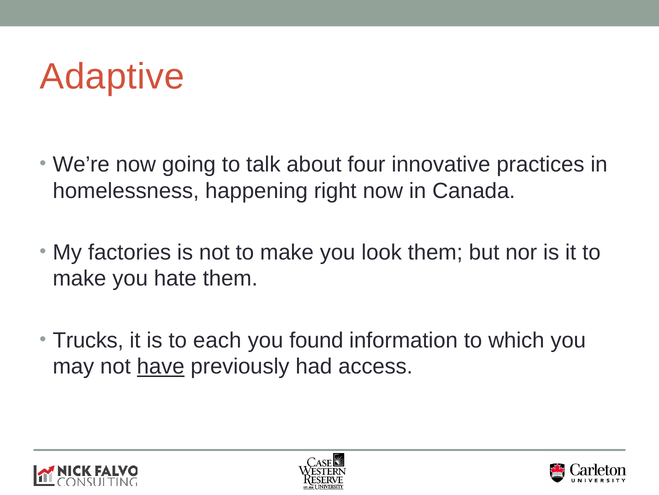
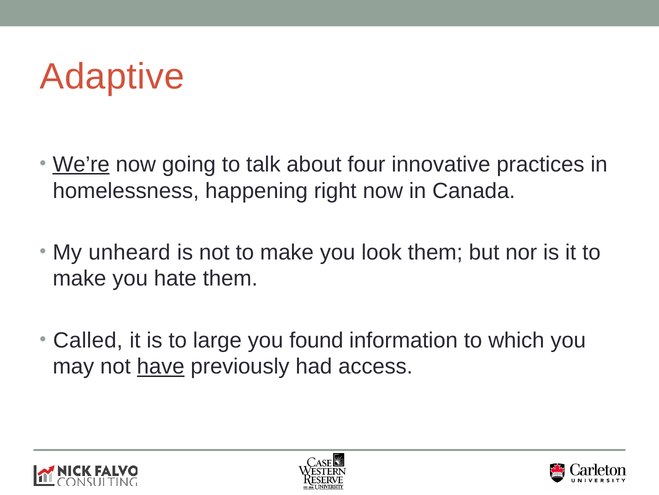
We’re underline: none -> present
factories: factories -> unheard
Trucks: Trucks -> Called
each: each -> large
